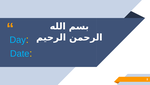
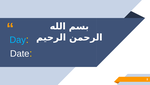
Date colour: light blue -> white
